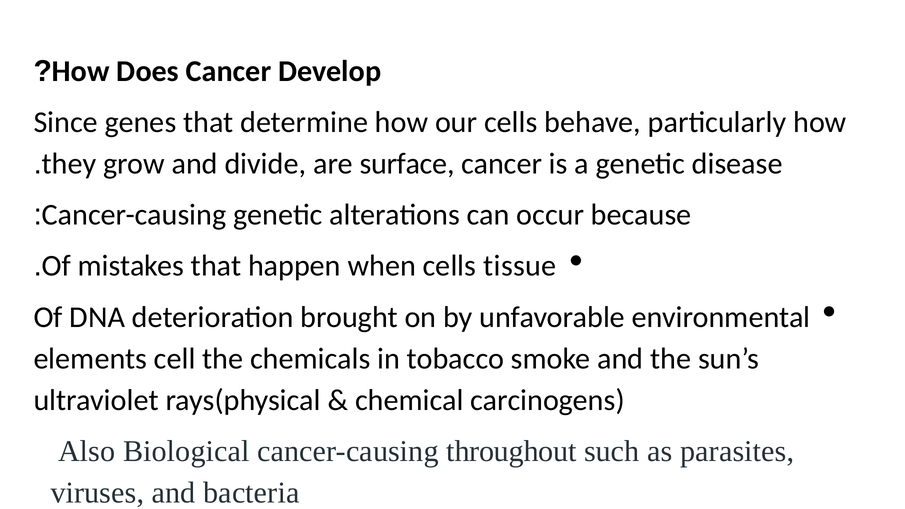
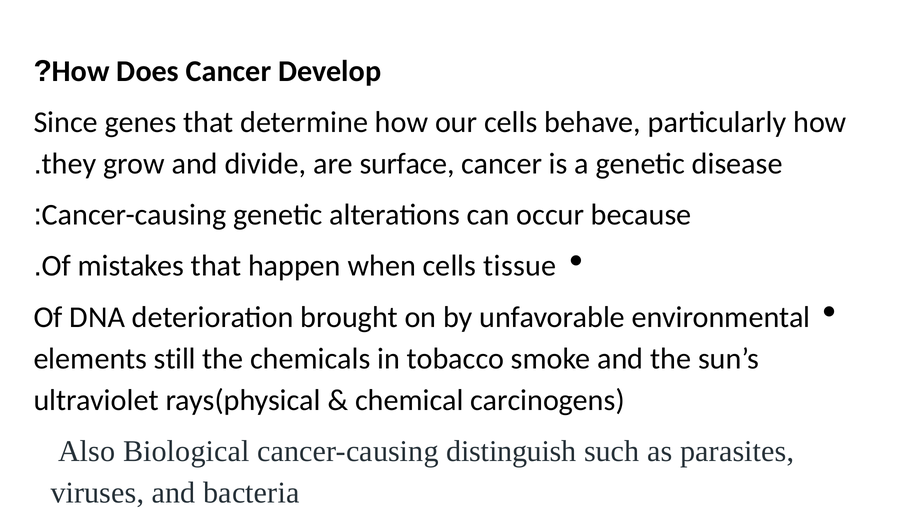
cell: cell -> still
throughout: throughout -> distinguish
